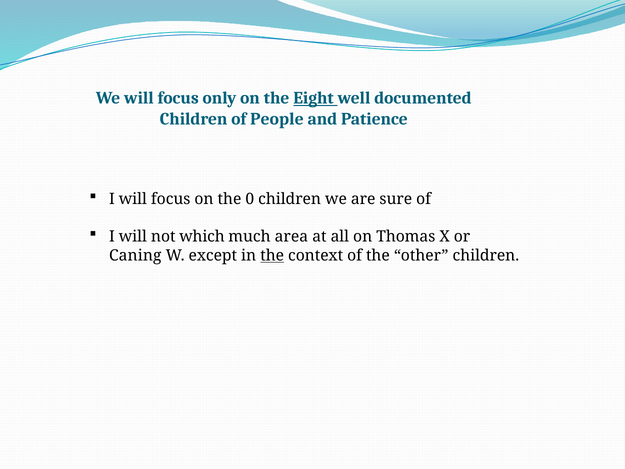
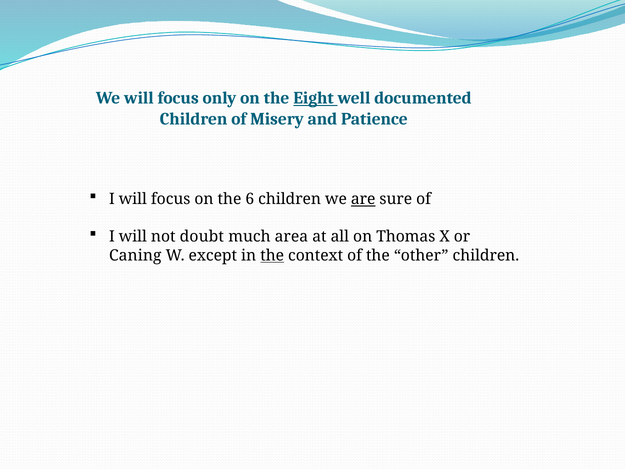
People: People -> Misery
0: 0 -> 6
are underline: none -> present
which: which -> doubt
